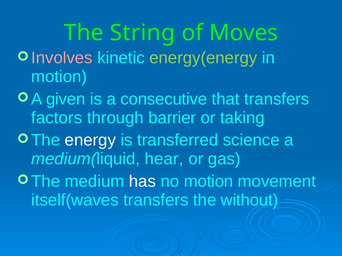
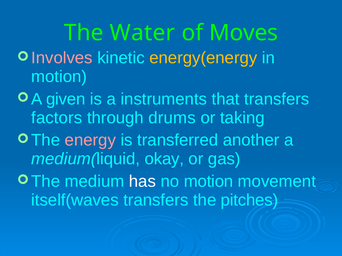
String: String -> Water
energy(energy colour: light green -> yellow
consecutive: consecutive -> instruments
barrier: barrier -> drums
energy colour: white -> pink
science: science -> another
hear: hear -> okay
without: without -> pitches
